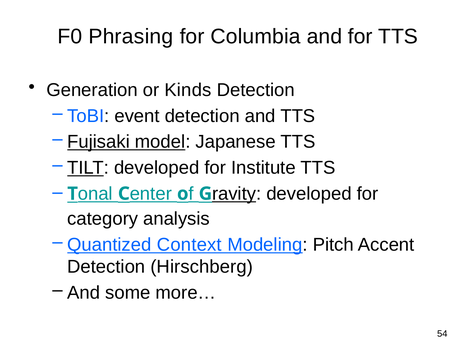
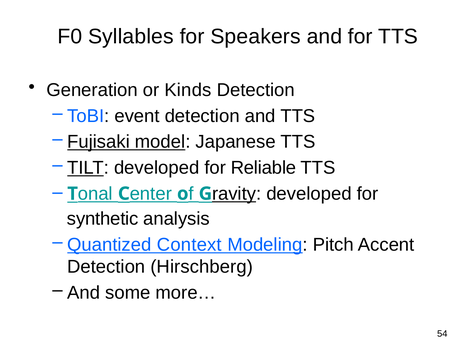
Phrasing: Phrasing -> Syllables
Columbia: Columbia -> Speakers
Institute: Institute -> Reliable
category: category -> synthetic
